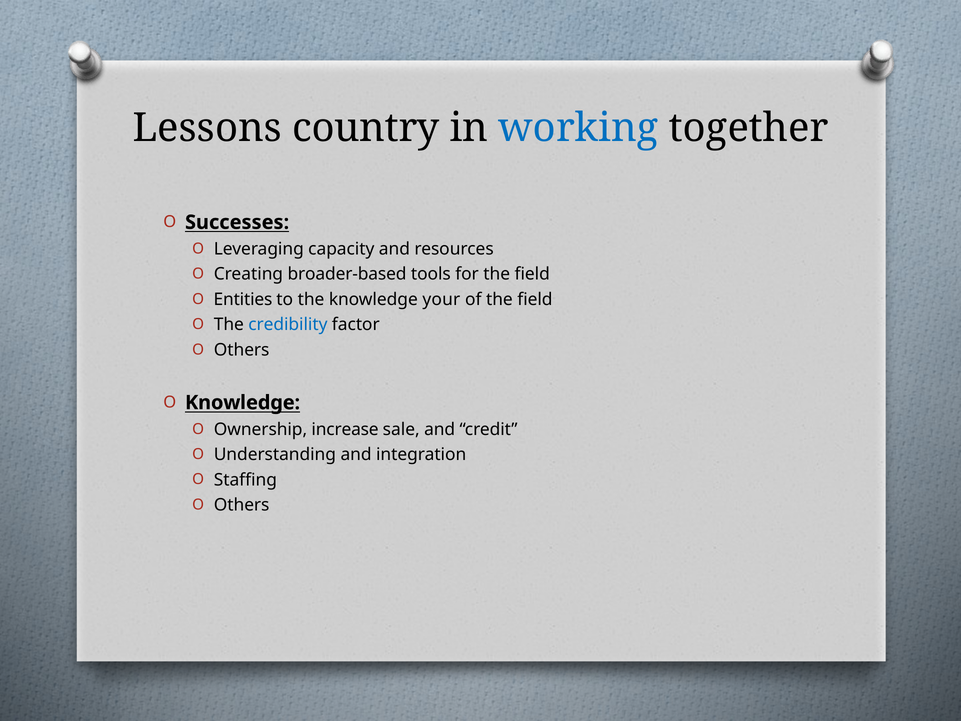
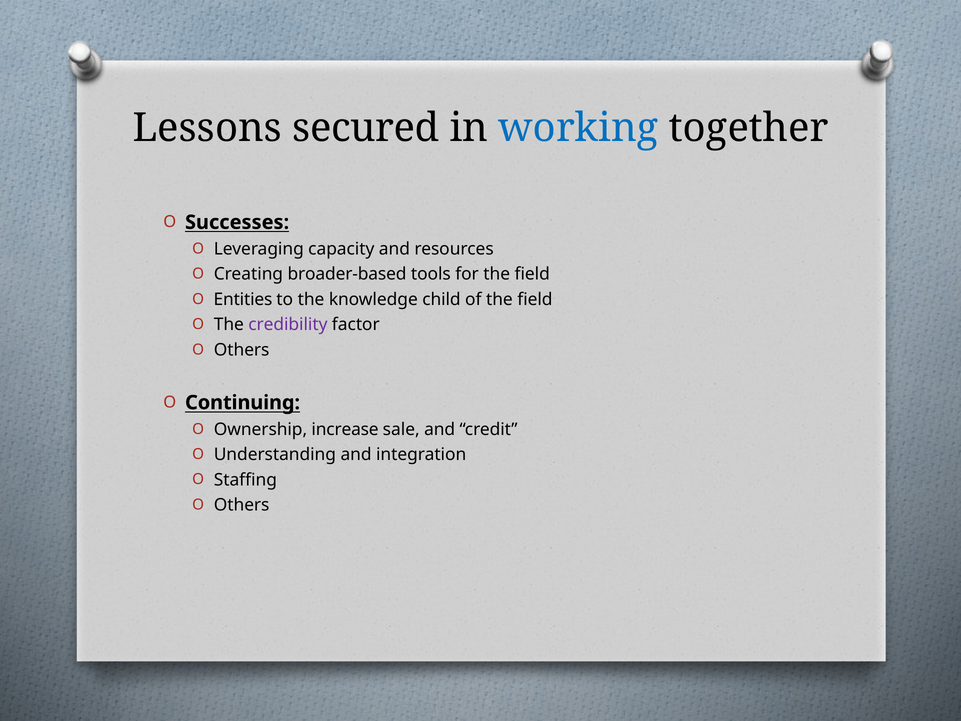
country: country -> secured
your: your -> child
credibility colour: blue -> purple
Knowledge at (243, 403): Knowledge -> Continuing
